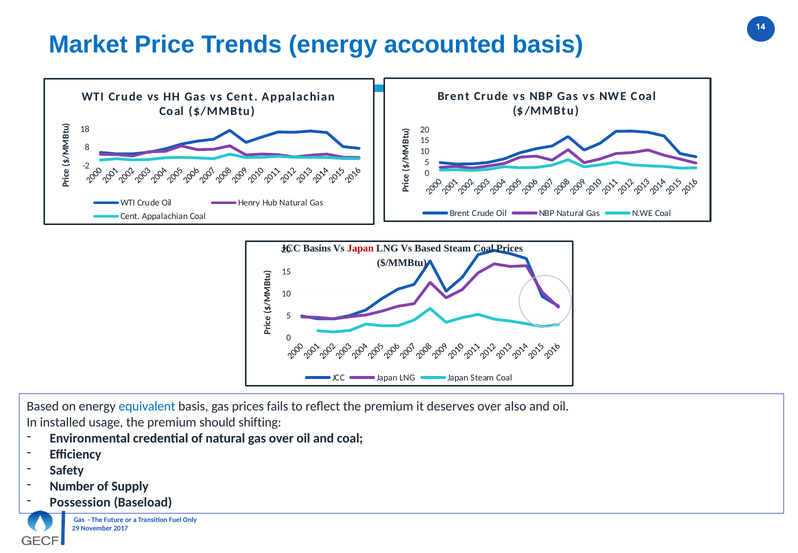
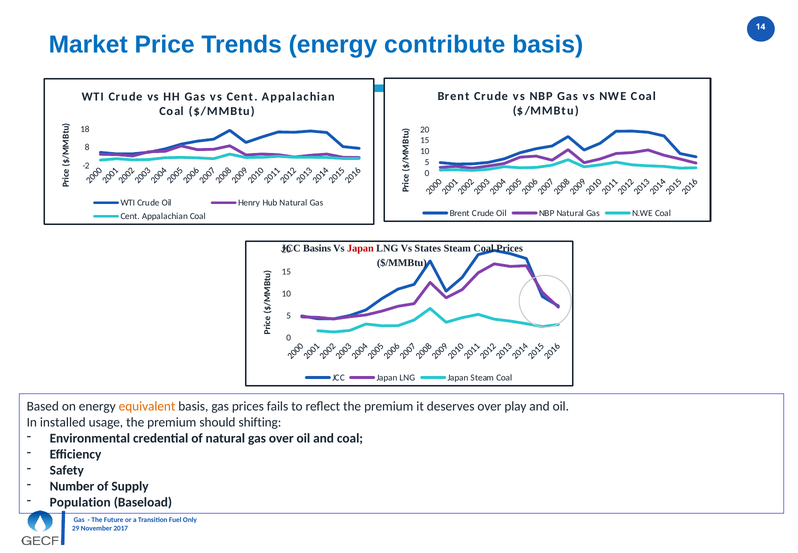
accounted: accounted -> contribute
Vs Based: Based -> States
equivalent colour: blue -> orange
also: also -> play
Possession: Possession -> Population
